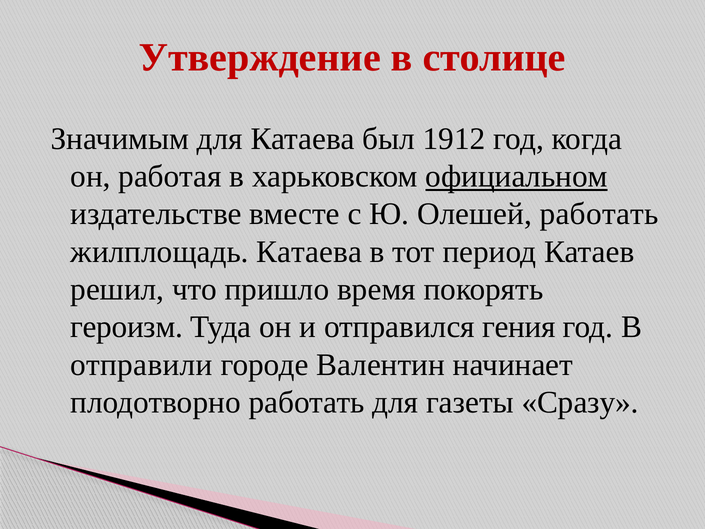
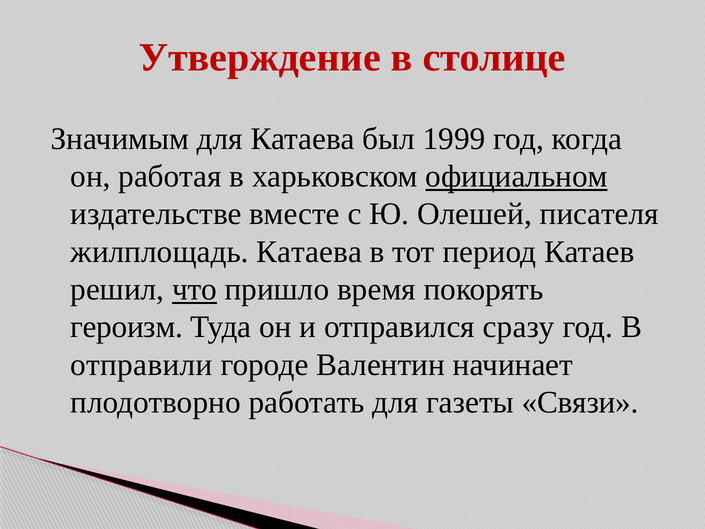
1912: 1912 -> 1999
Олешей работать: работать -> писателя
что underline: none -> present
гения: гения -> сразу
Сразу: Сразу -> Связи
